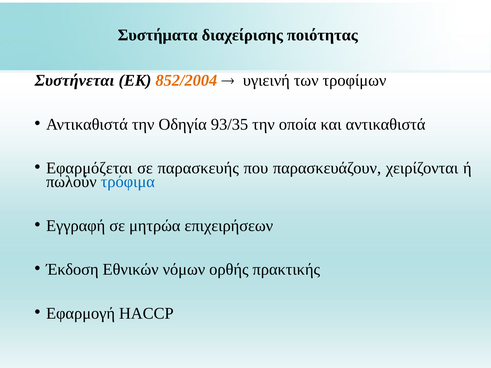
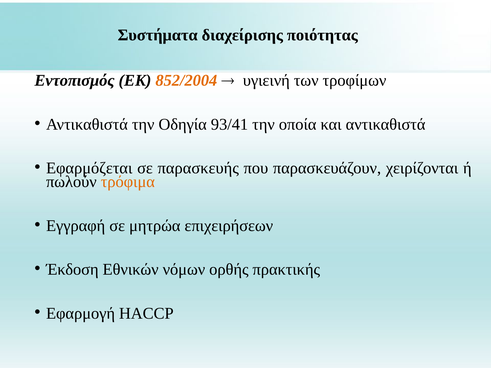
Συστήνεται: Συστήνεται -> Εντοπισμός
93/35: 93/35 -> 93/41
τρόφιμα colour: blue -> orange
